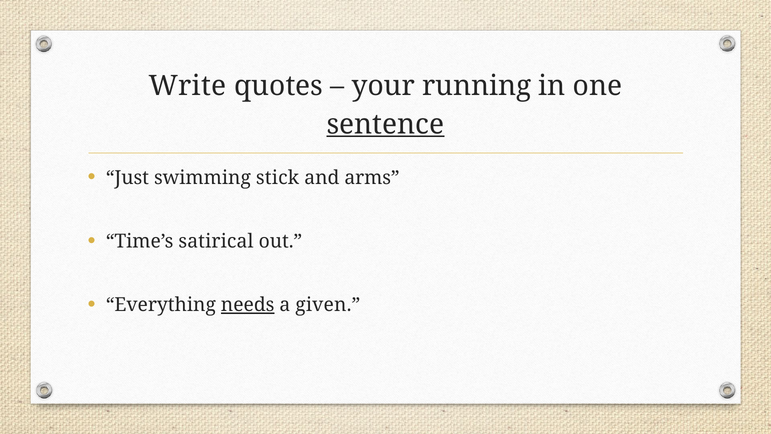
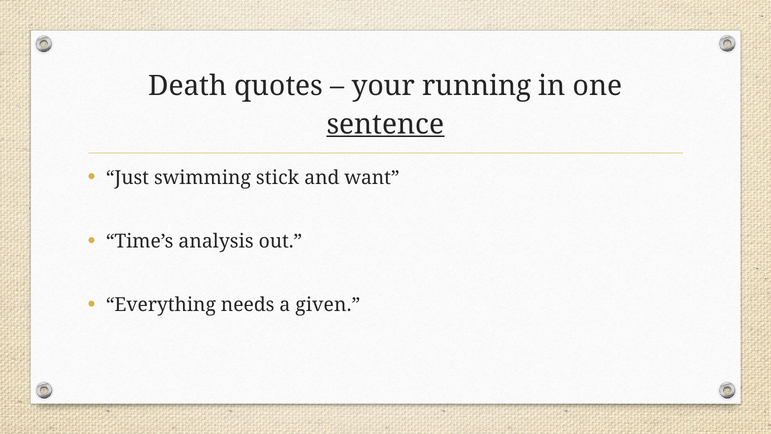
Write: Write -> Death
arms: arms -> want
satirical: satirical -> analysis
needs underline: present -> none
